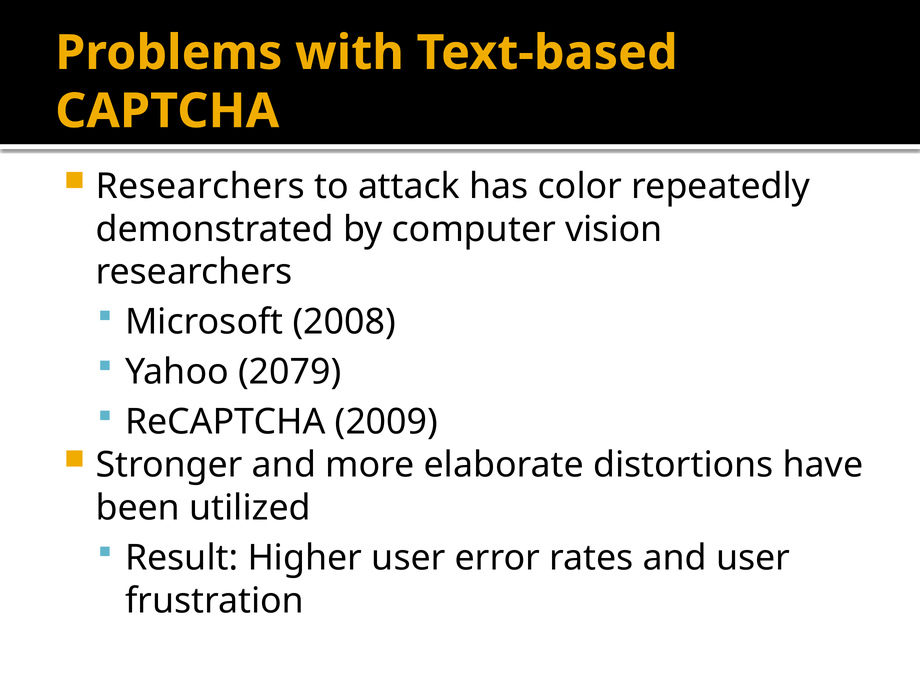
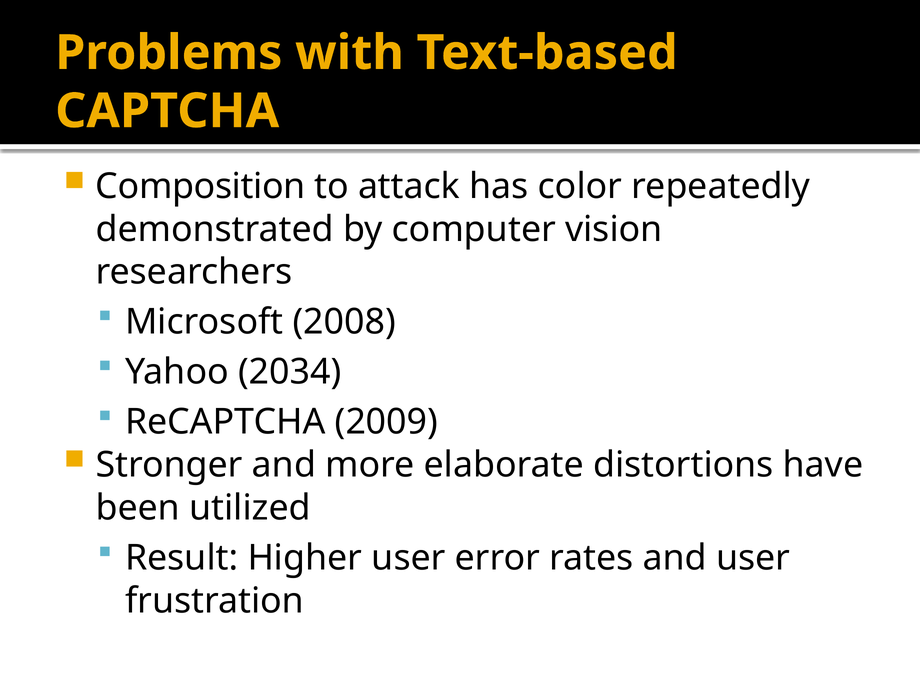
Researchers at (200, 186): Researchers -> Composition
2079: 2079 -> 2034
